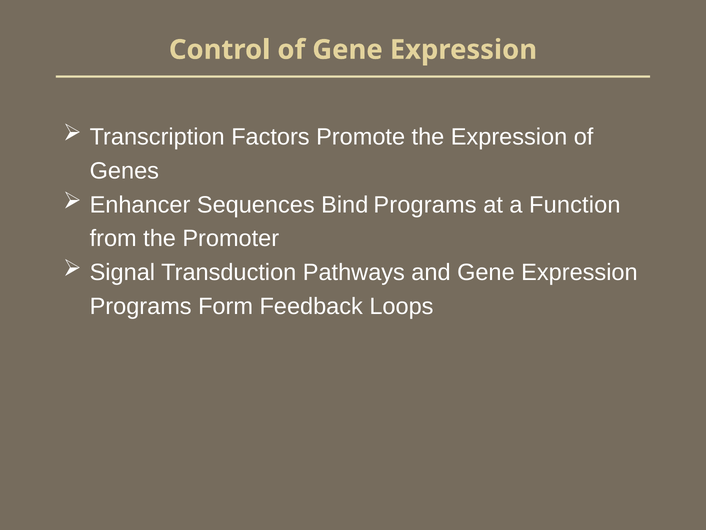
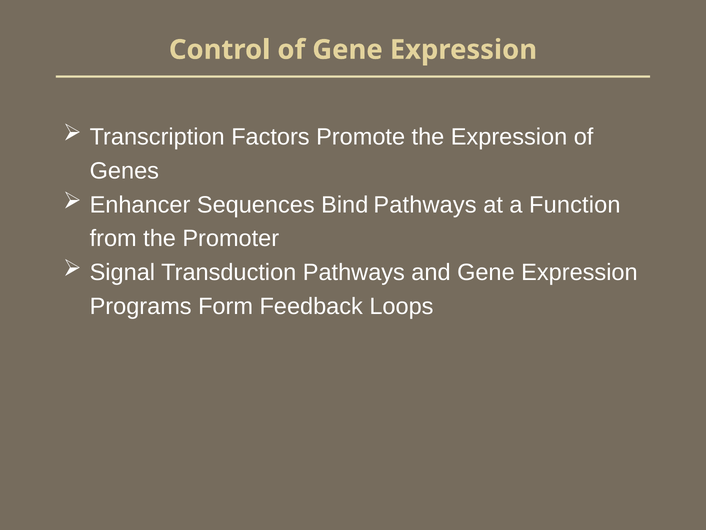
Bind Programs: Programs -> Pathways
